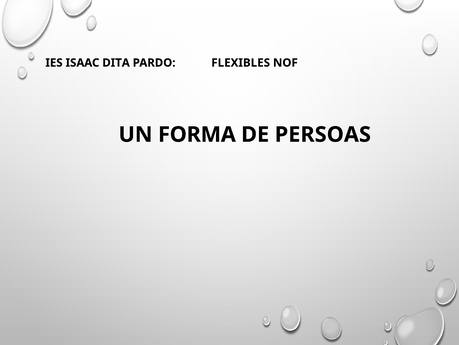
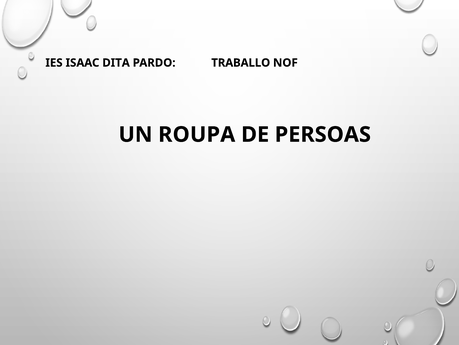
FLEXIBLES: FLEXIBLES -> TRABALLO
FORMA: FORMA -> ROUPA
